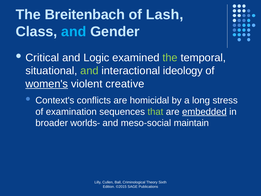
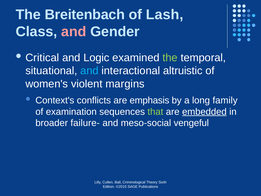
and at (74, 32) colour: light blue -> pink
and at (89, 71) colour: light green -> light blue
ideology: ideology -> altruistic
women's underline: present -> none
creative: creative -> margins
homicidal: homicidal -> emphasis
stress: stress -> family
worlds-: worlds- -> failure-
maintain: maintain -> vengeful
